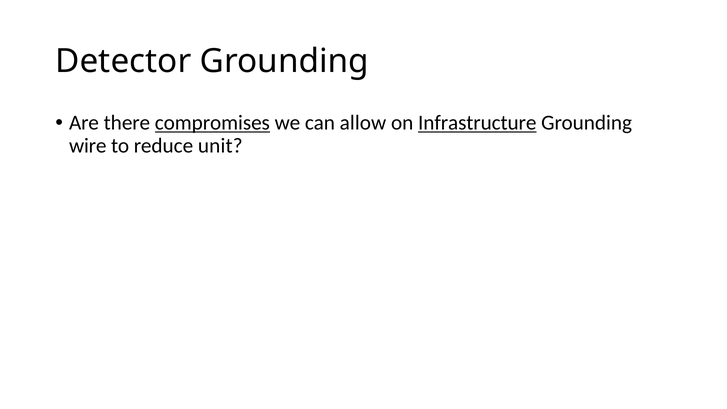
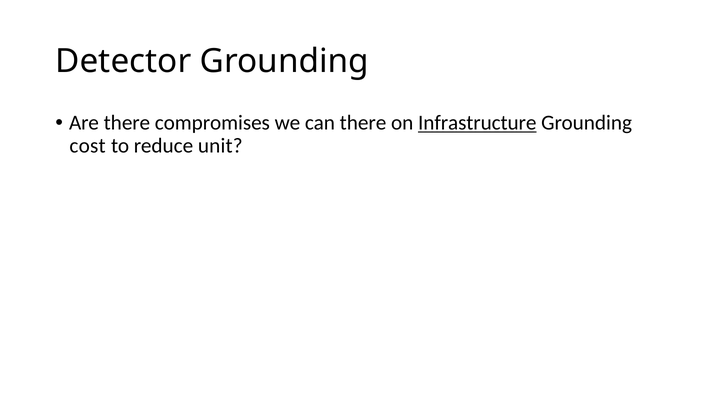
compromises underline: present -> none
can allow: allow -> there
wire: wire -> cost
